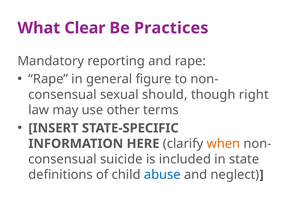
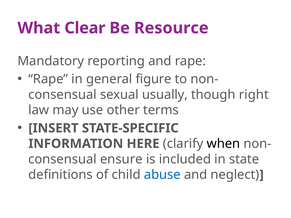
Practices: Practices -> Resource
should: should -> usually
when colour: orange -> black
suicide: suicide -> ensure
